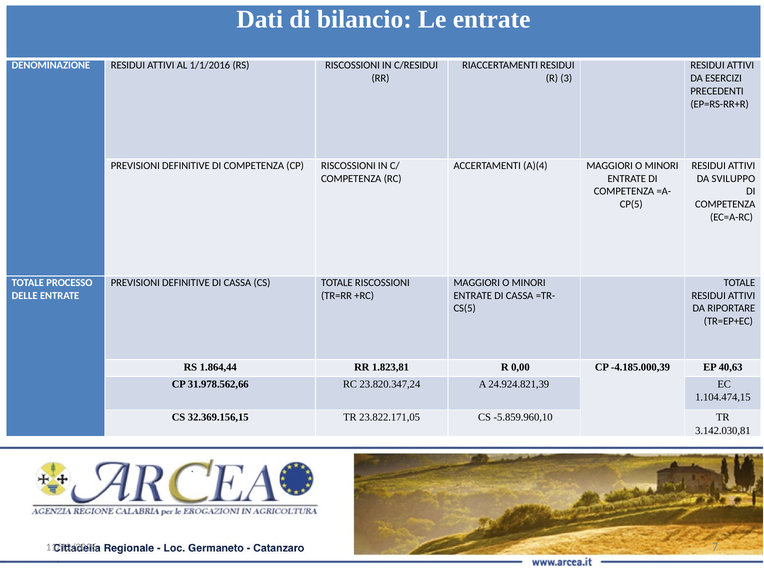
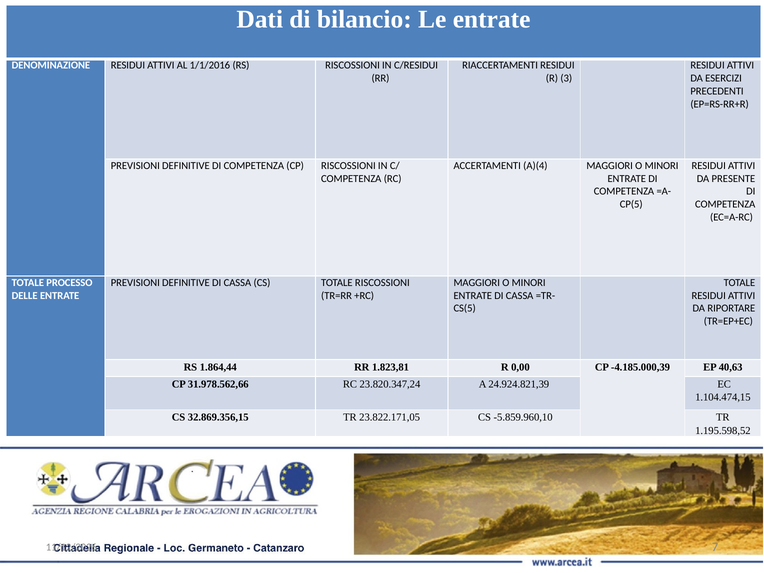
SVILUPPO: SVILUPPO -> PRESENTE
32.369.156,15: 32.369.156,15 -> 32.869.356,15
3.142.030,81: 3.142.030,81 -> 1.195.598,52
